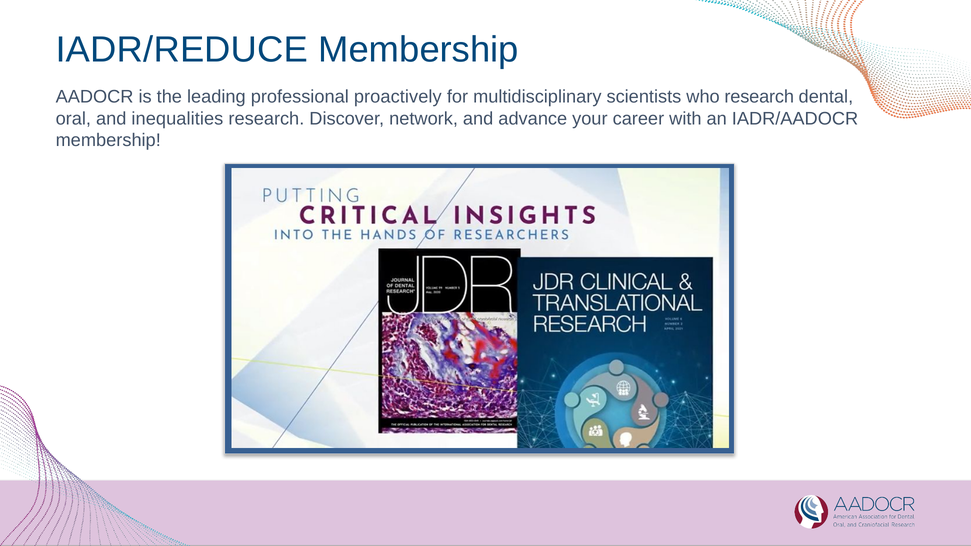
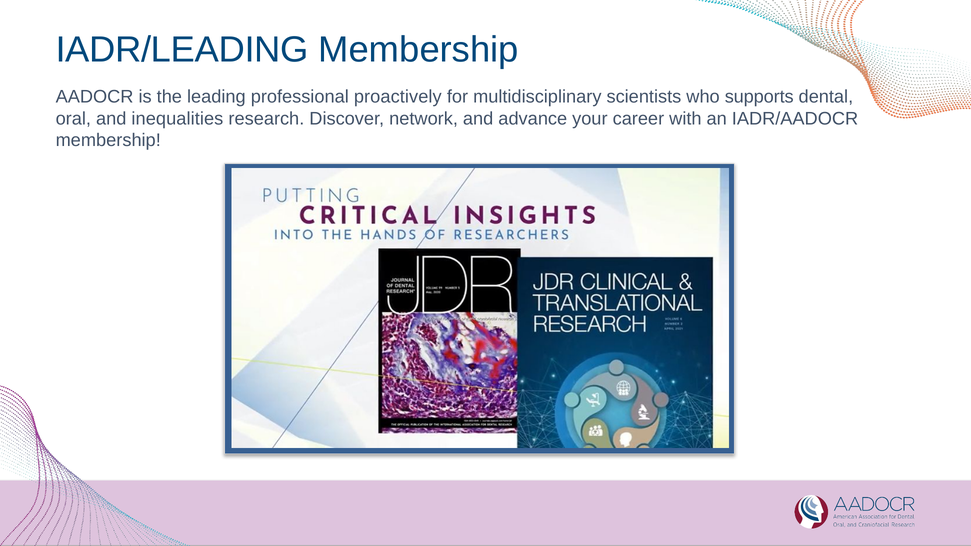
IADR/REDUCE: IADR/REDUCE -> IADR/LEADING
who research: research -> supports
